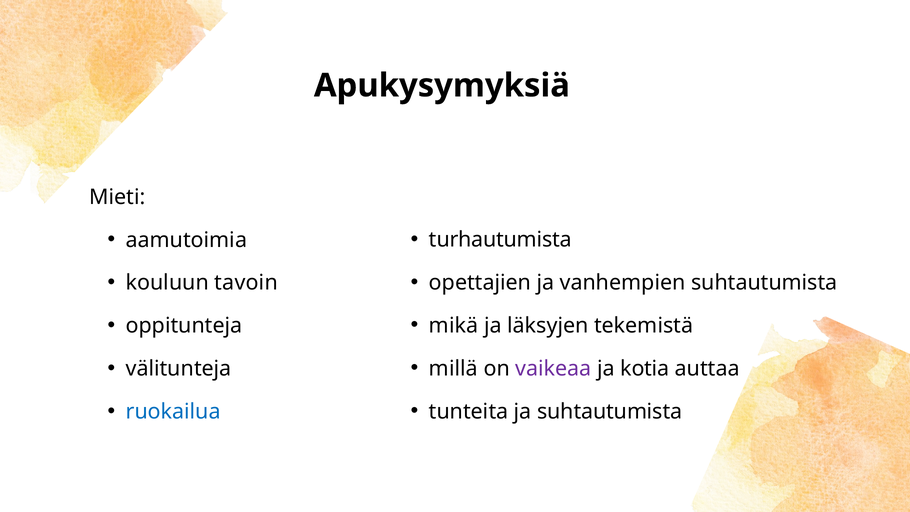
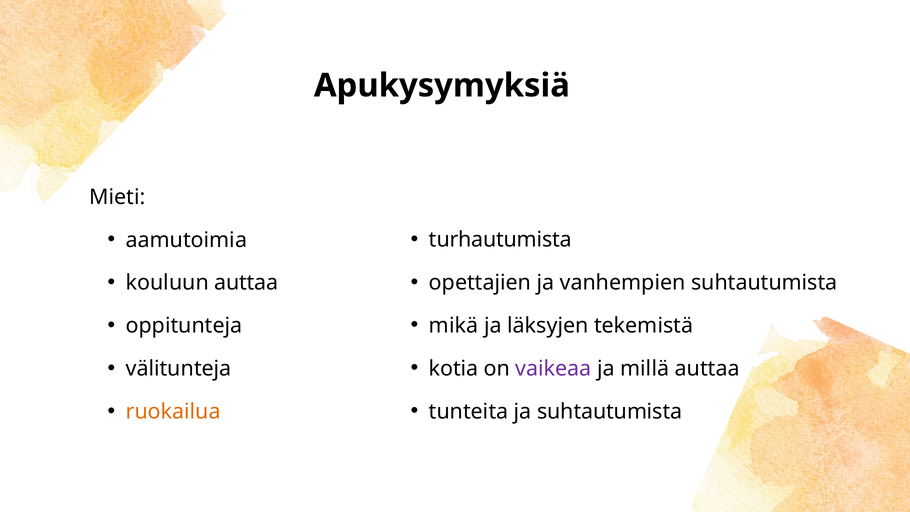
kouluun tavoin: tavoin -> auttaa
millä: millä -> kotia
kotia: kotia -> millä
ruokailua colour: blue -> orange
